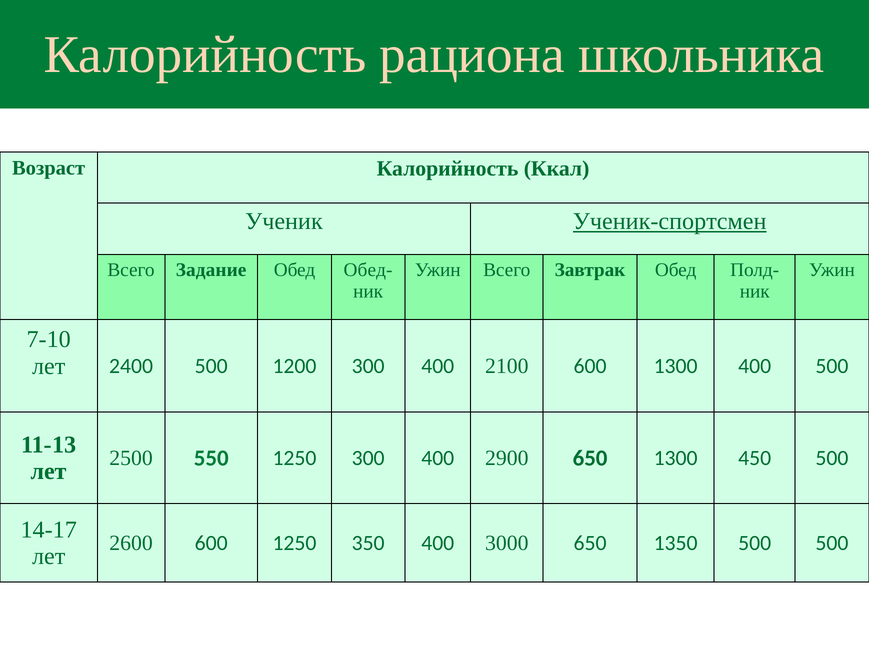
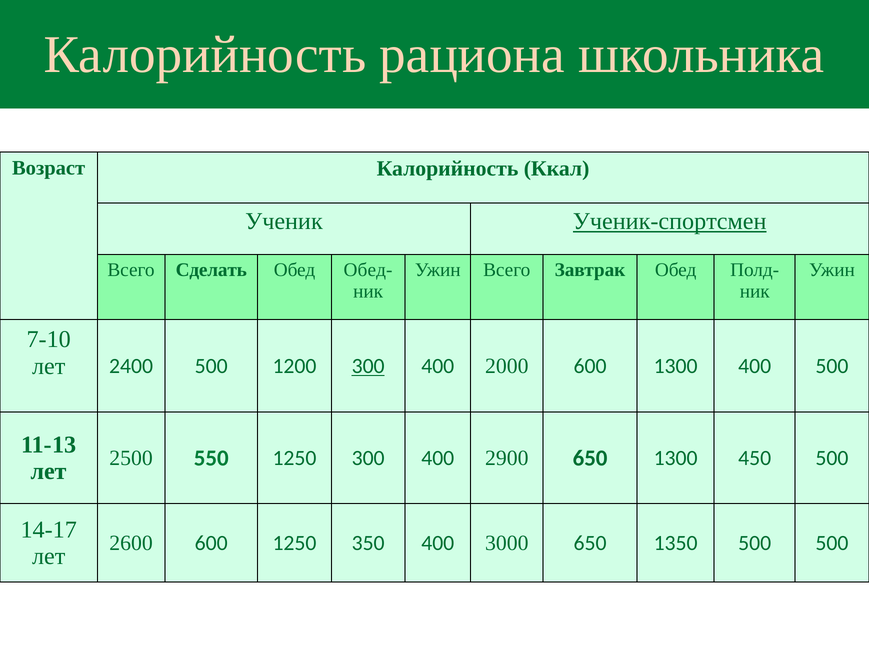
Задание: Задание -> Сделать
300 at (368, 367) underline: none -> present
2100: 2100 -> 2000
